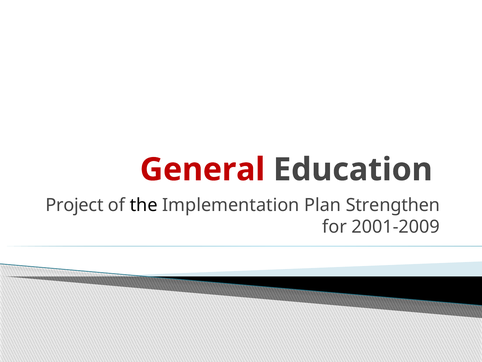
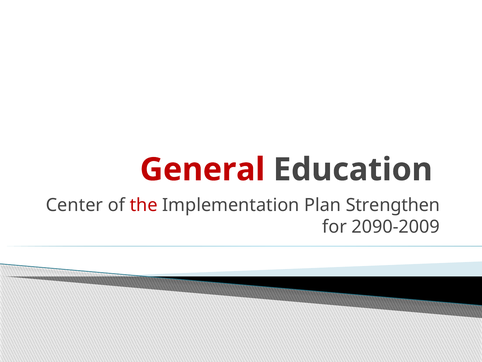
Project: Project -> Center
the colour: black -> red
2001-2009: 2001-2009 -> 2090-2009
